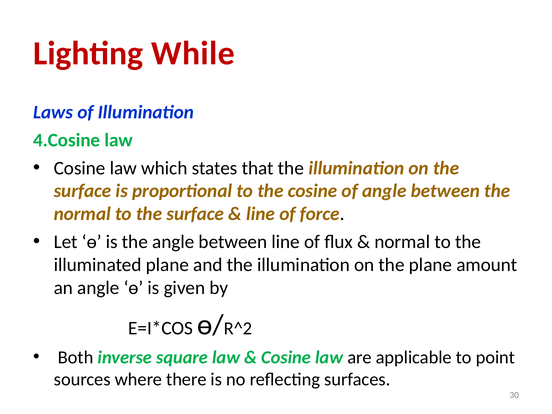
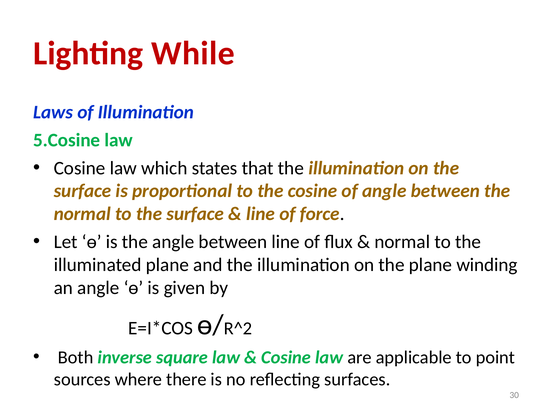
4.Cosine: 4.Cosine -> 5.Cosine
amount: amount -> winding
